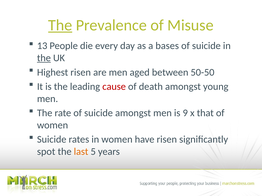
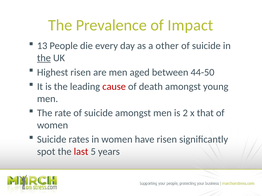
The at (60, 25) underline: present -> none
Misuse: Misuse -> Impact
bases: bases -> other
50-50: 50-50 -> 44-50
9: 9 -> 2
last colour: orange -> red
